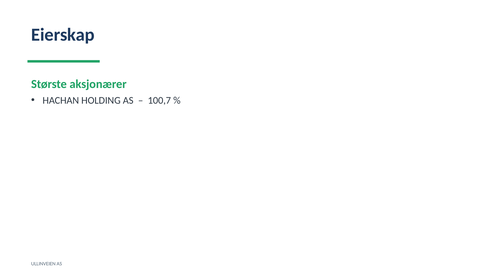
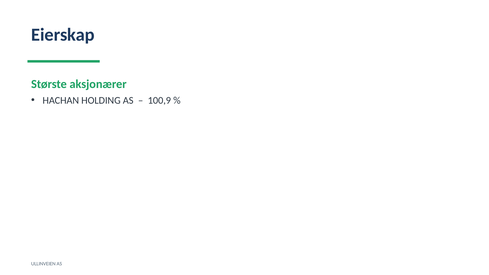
100,7: 100,7 -> 100,9
